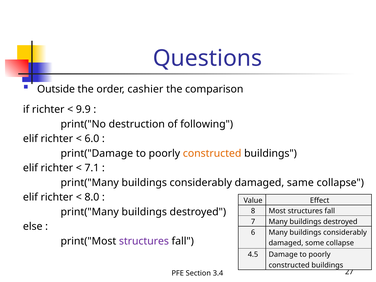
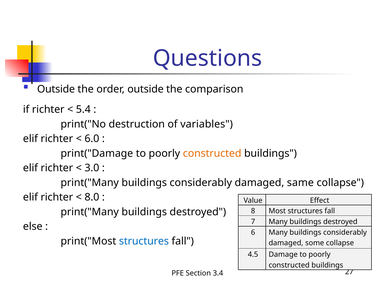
order cashier: cashier -> outside
9.9: 9.9 -> 5.4
following: following -> variables
7.1: 7.1 -> 3.0
structures at (144, 241) colour: purple -> blue
